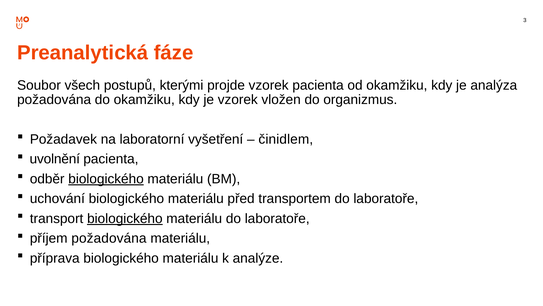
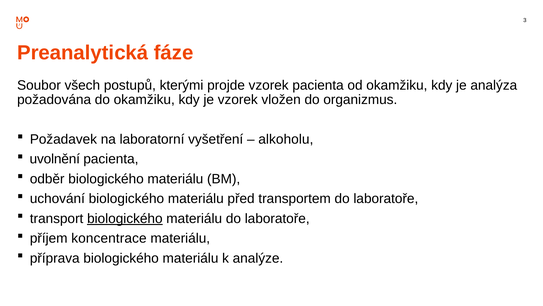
činidlem: činidlem -> alkoholu
biologického at (106, 179) underline: present -> none
příjem požadována: požadována -> koncentrace
